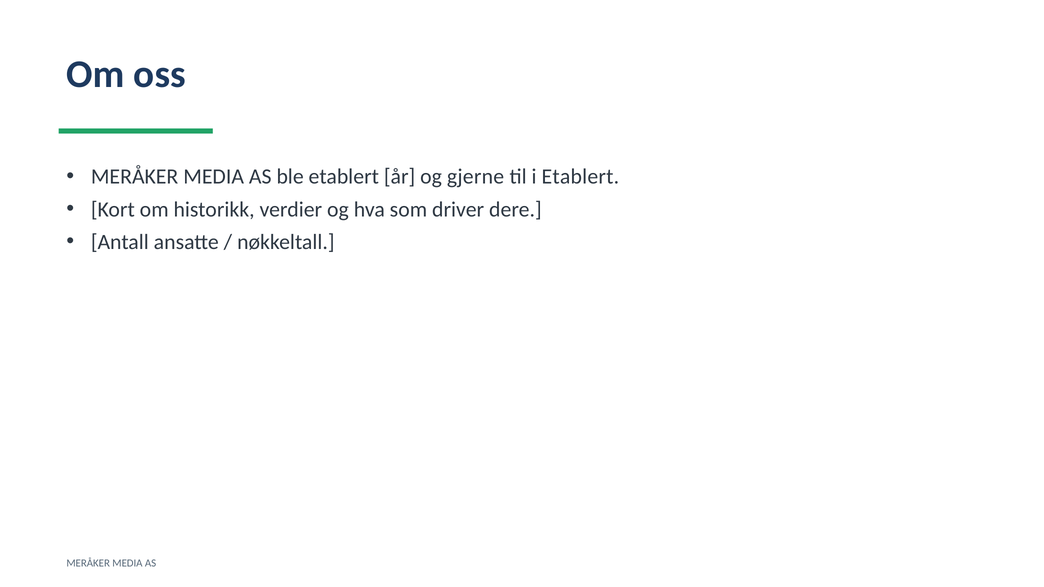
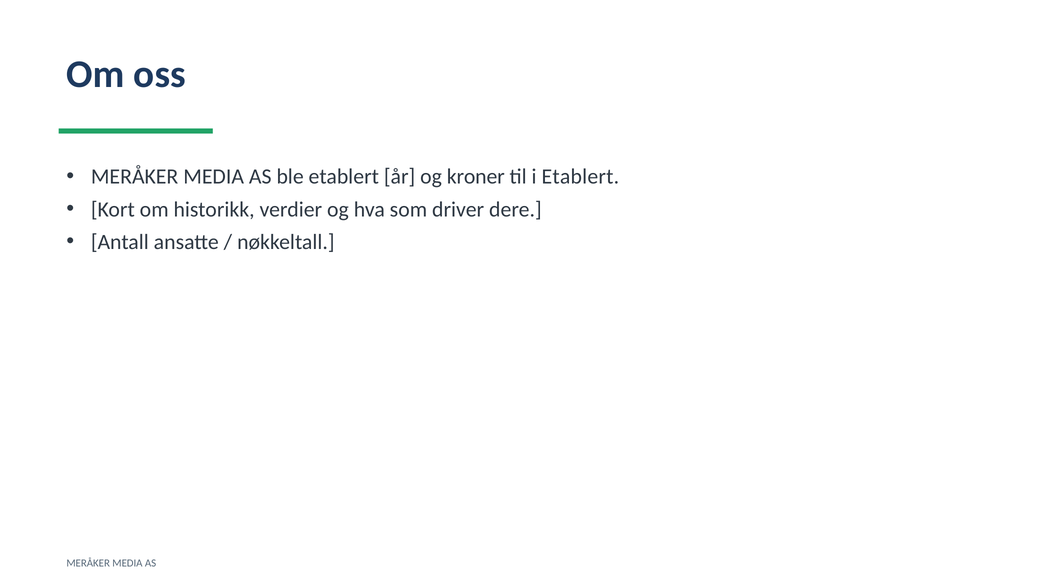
gjerne: gjerne -> kroner
